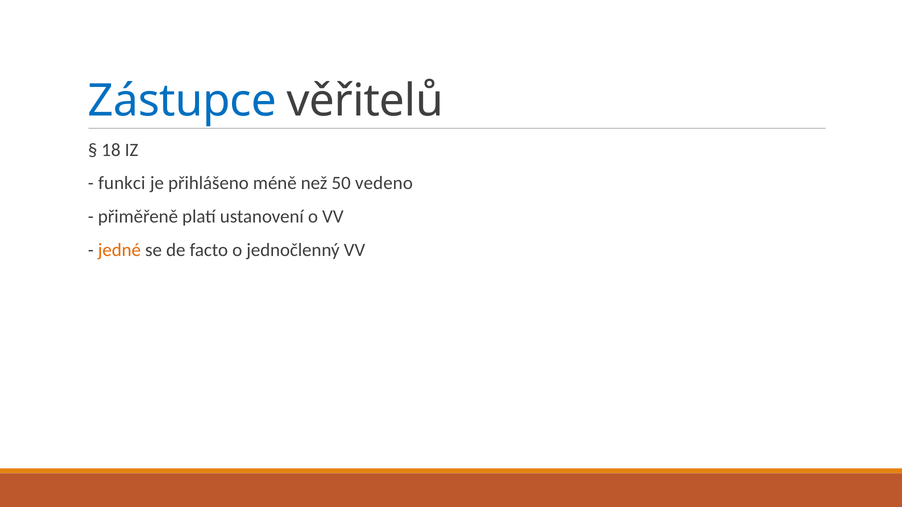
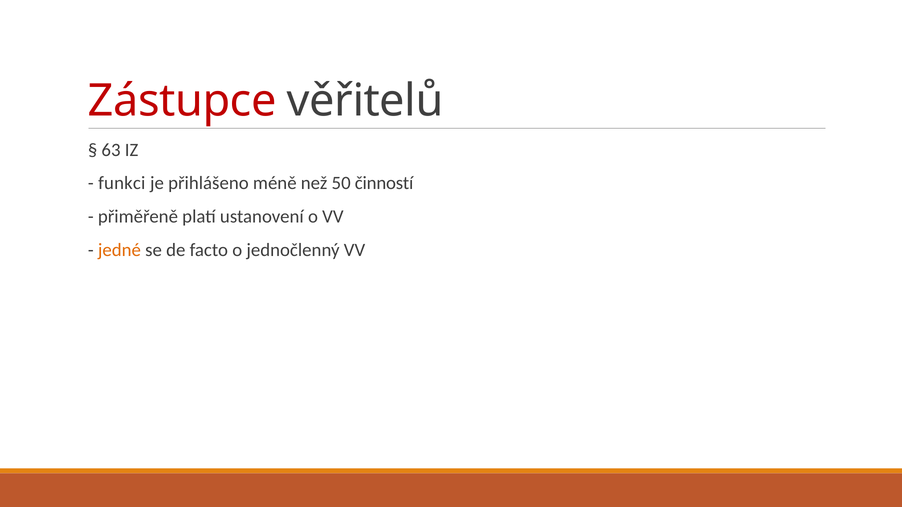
Zástupce colour: blue -> red
18: 18 -> 63
vedeno: vedeno -> činností
